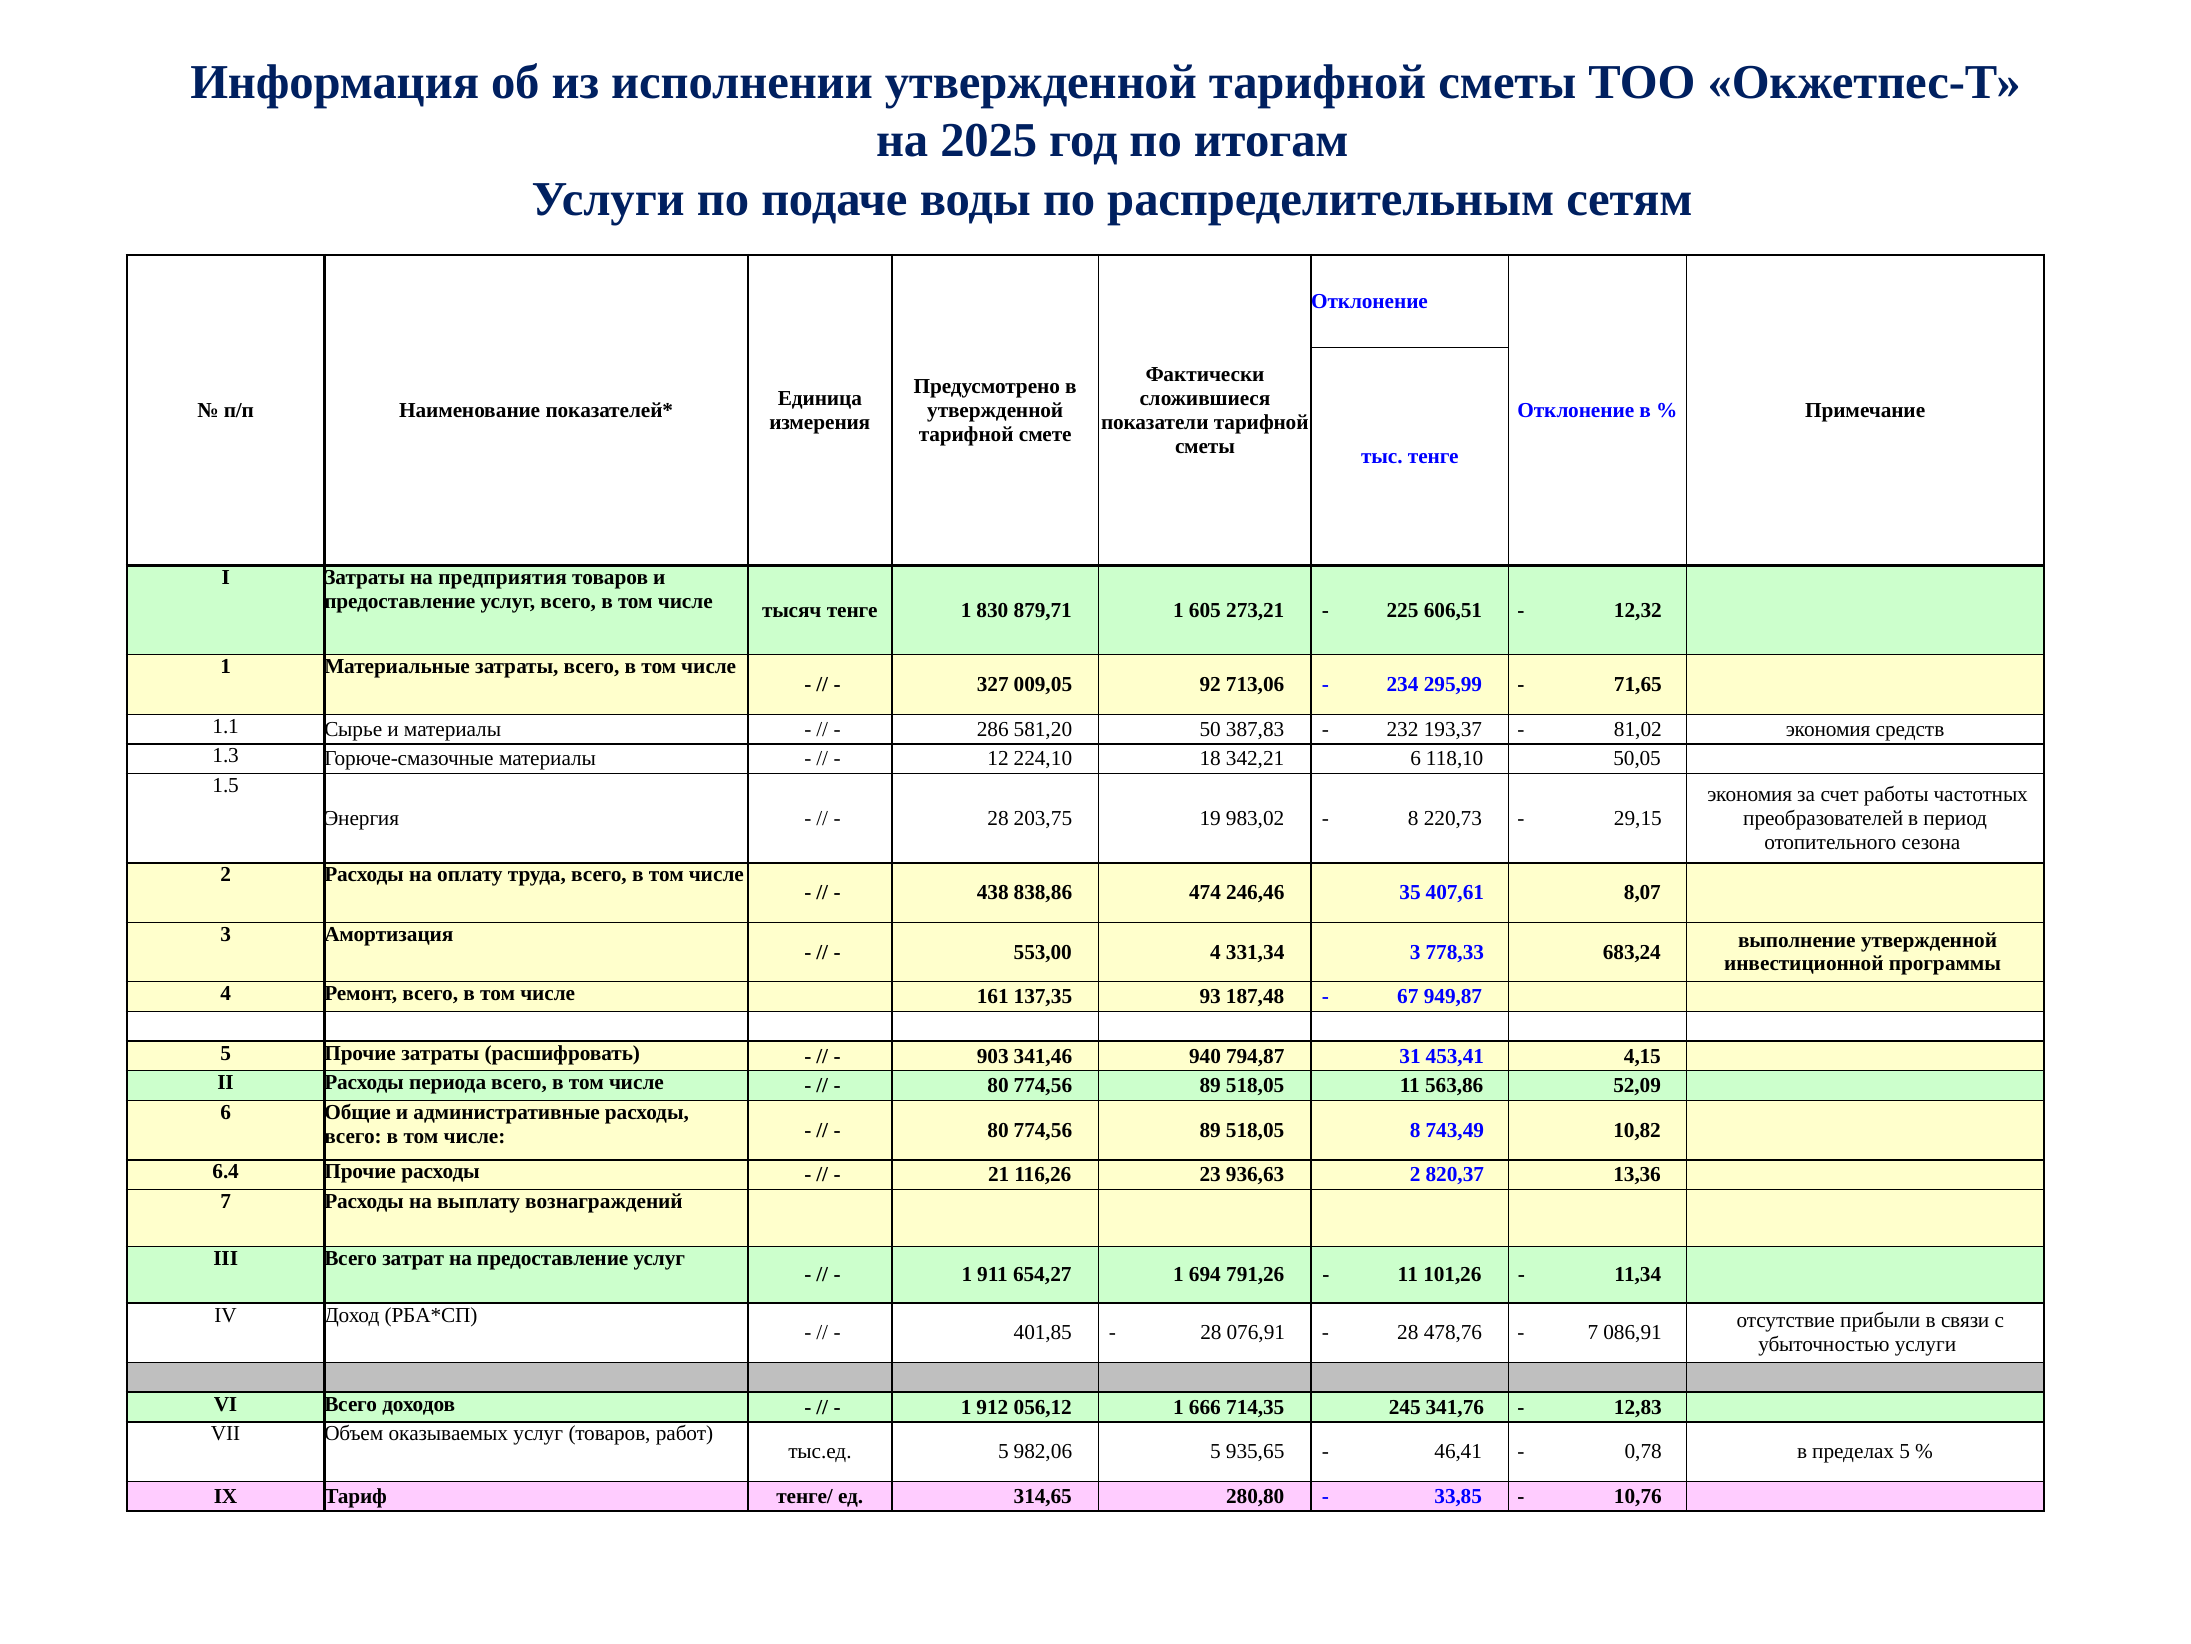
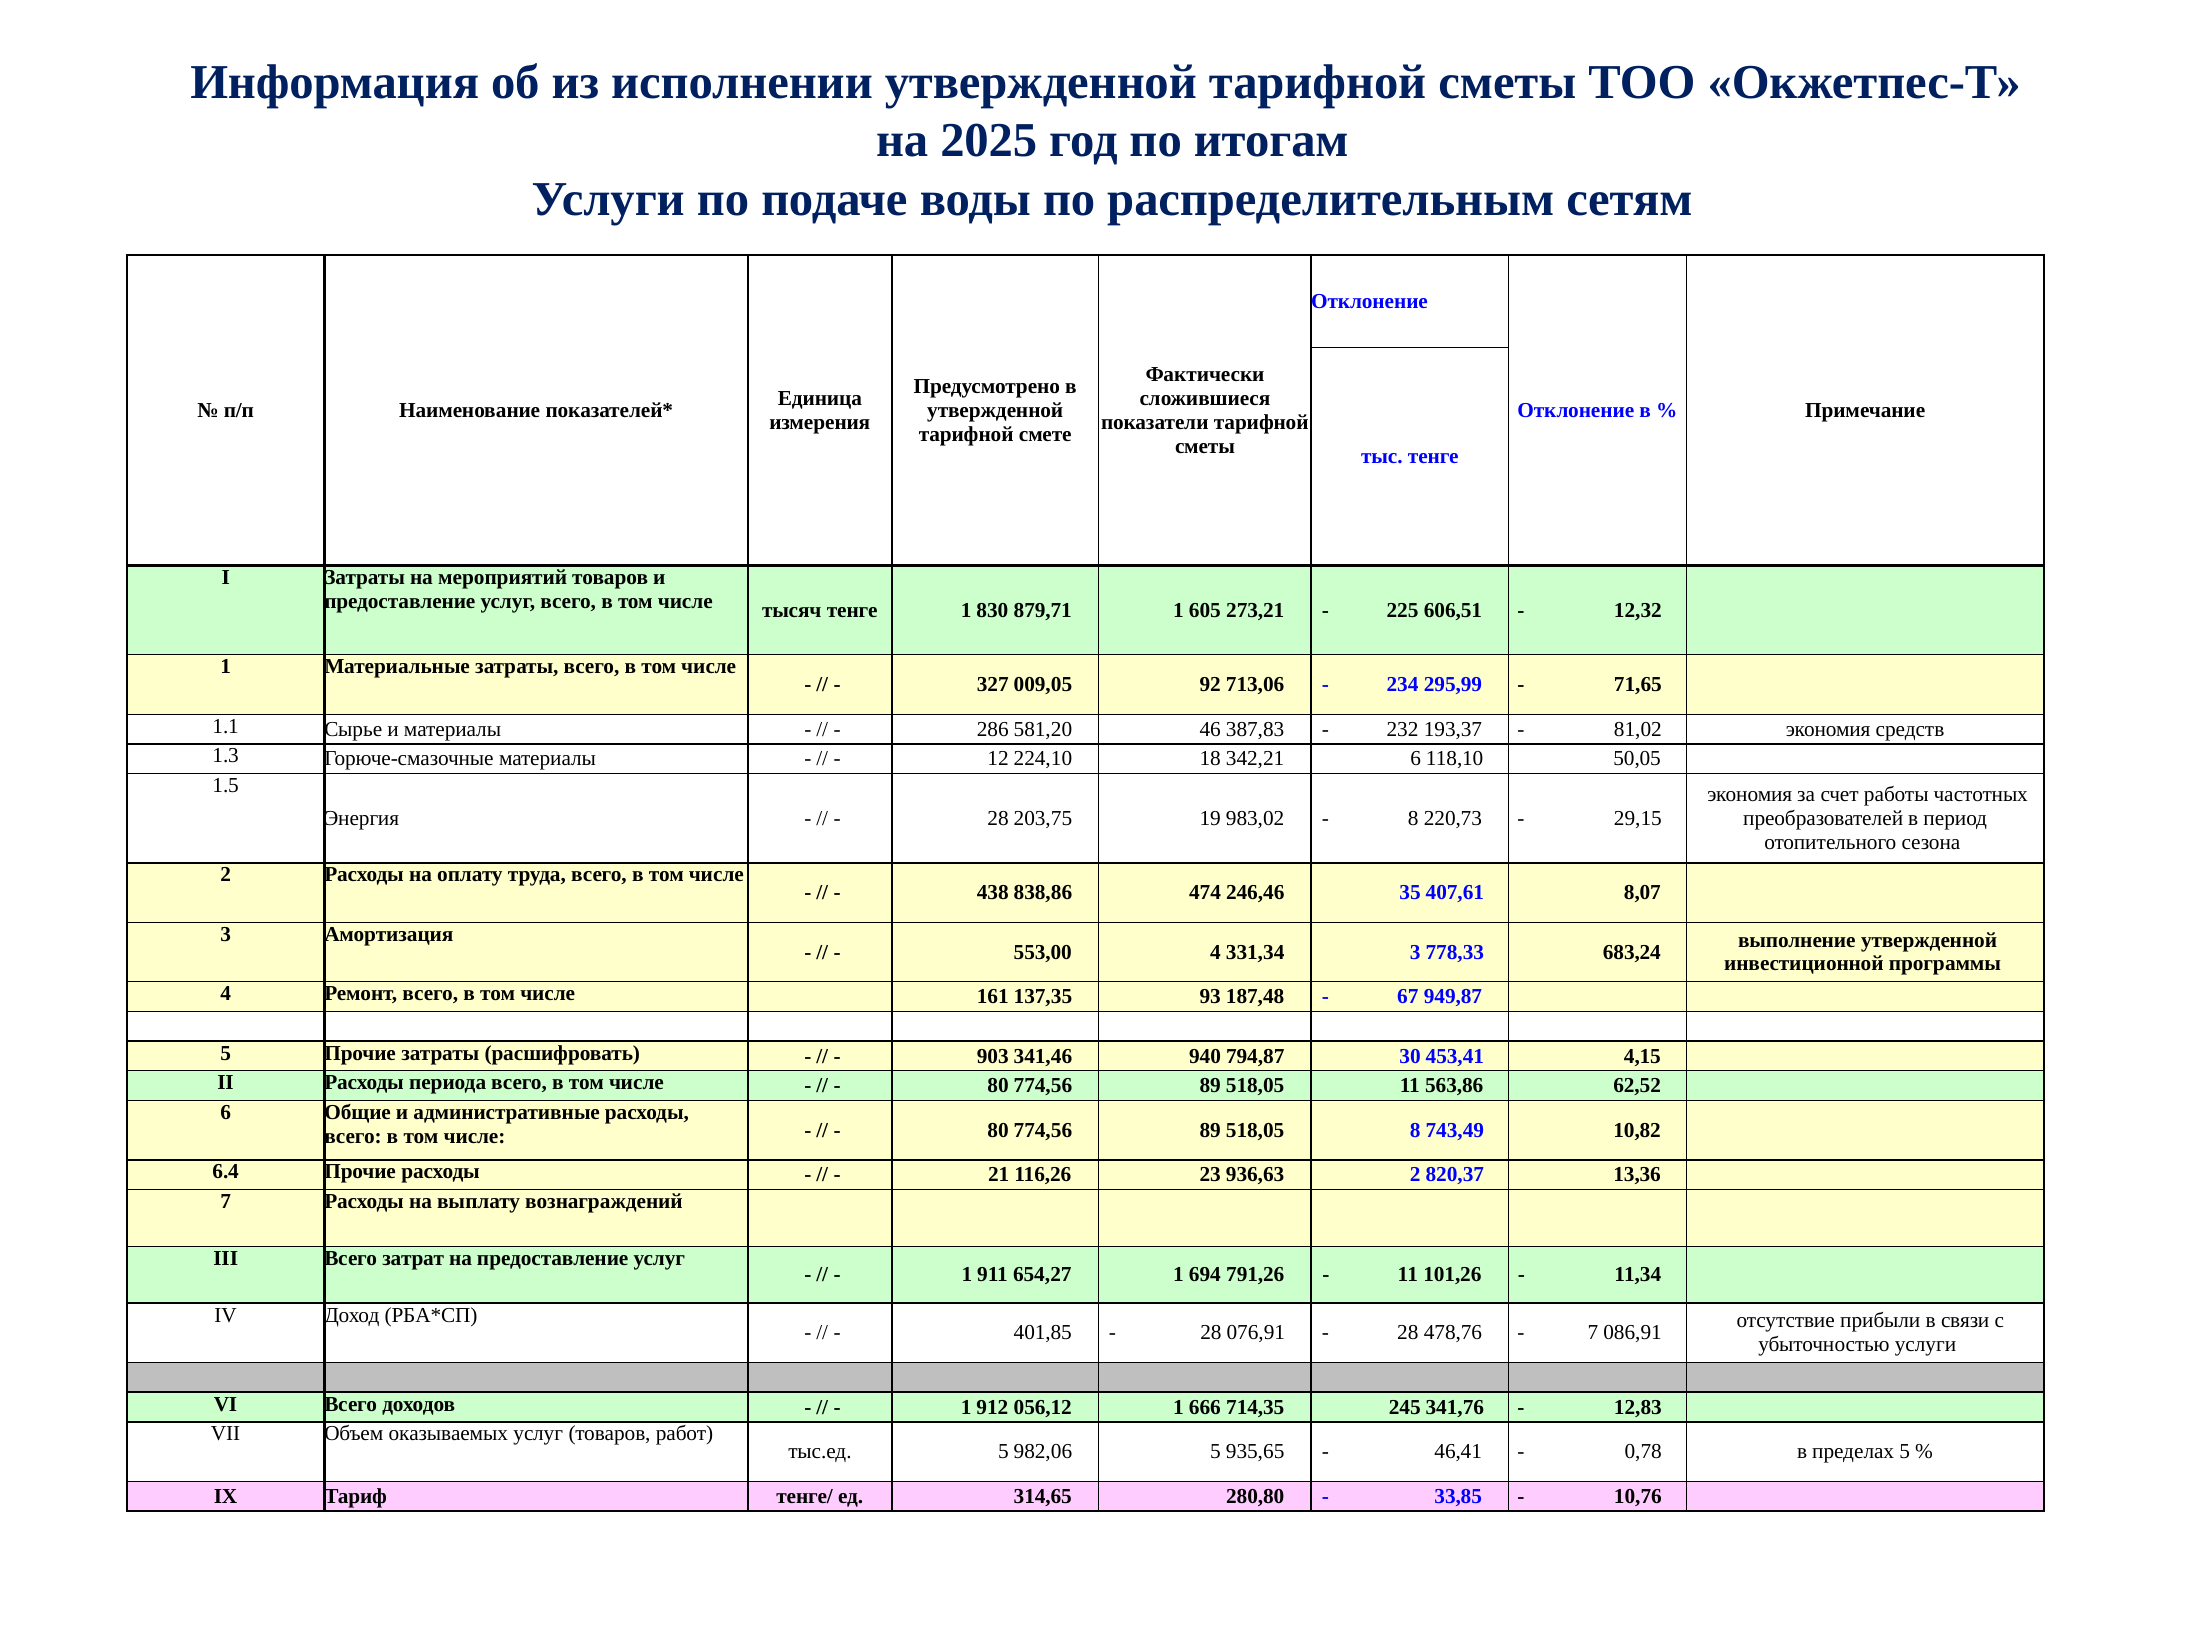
предприятия: предприятия -> мероприятий
50: 50 -> 46
31: 31 -> 30
52,09: 52,09 -> 62,52
